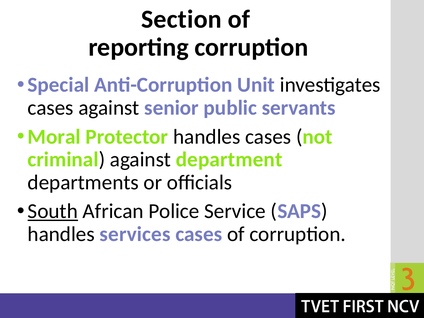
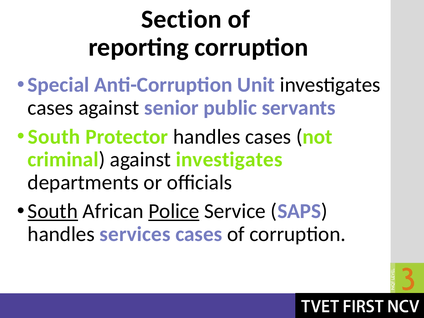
Moral at (54, 137): Moral -> South
against department: department -> investigates
Police underline: none -> present
